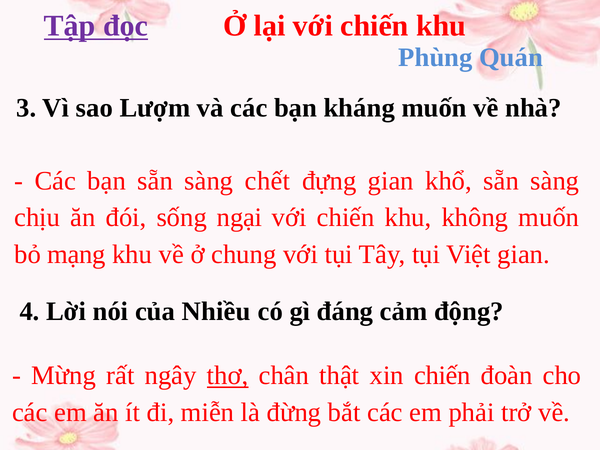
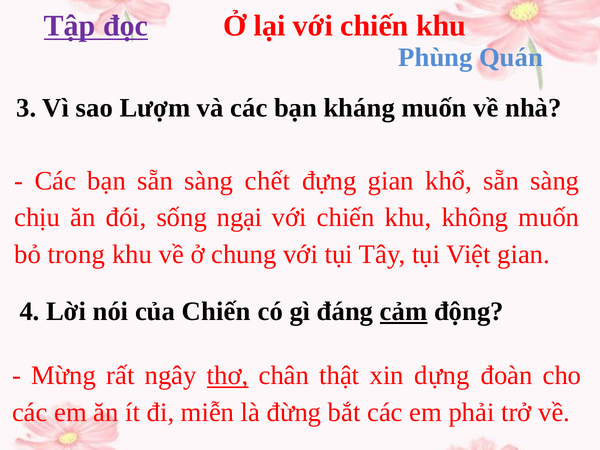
mạng: mạng -> trong
của Nhiều: Nhiều -> Chiến
cảm underline: none -> present
xin chiến: chiến -> dựng
